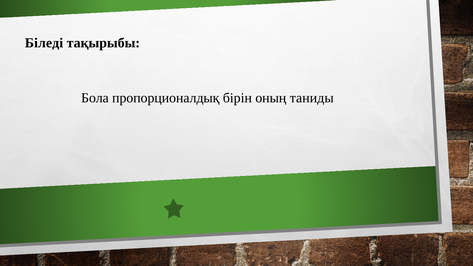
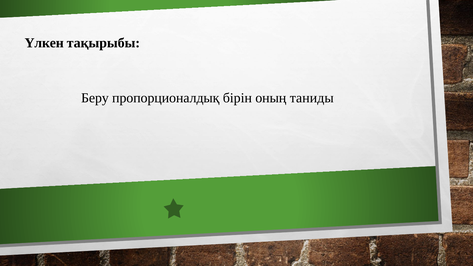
Біледі: Біледі -> Үлкен
Бола: Бола -> Беру
